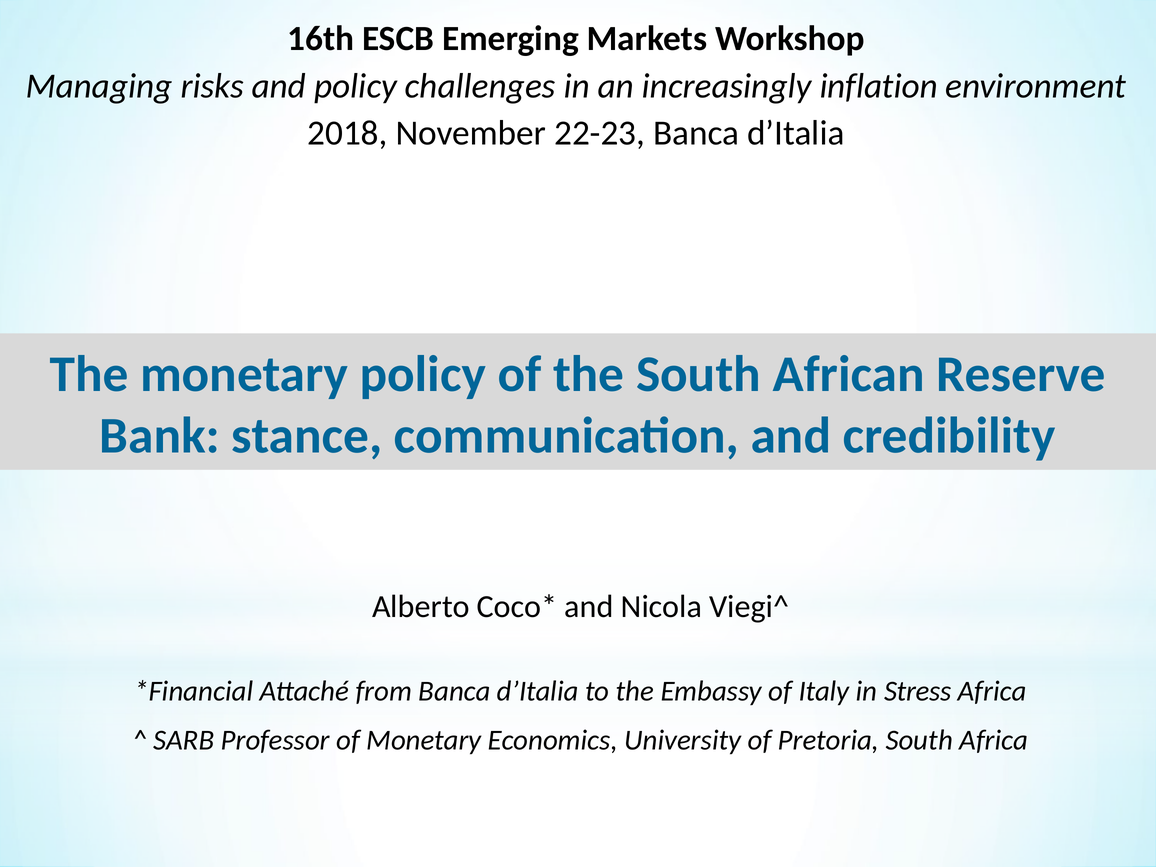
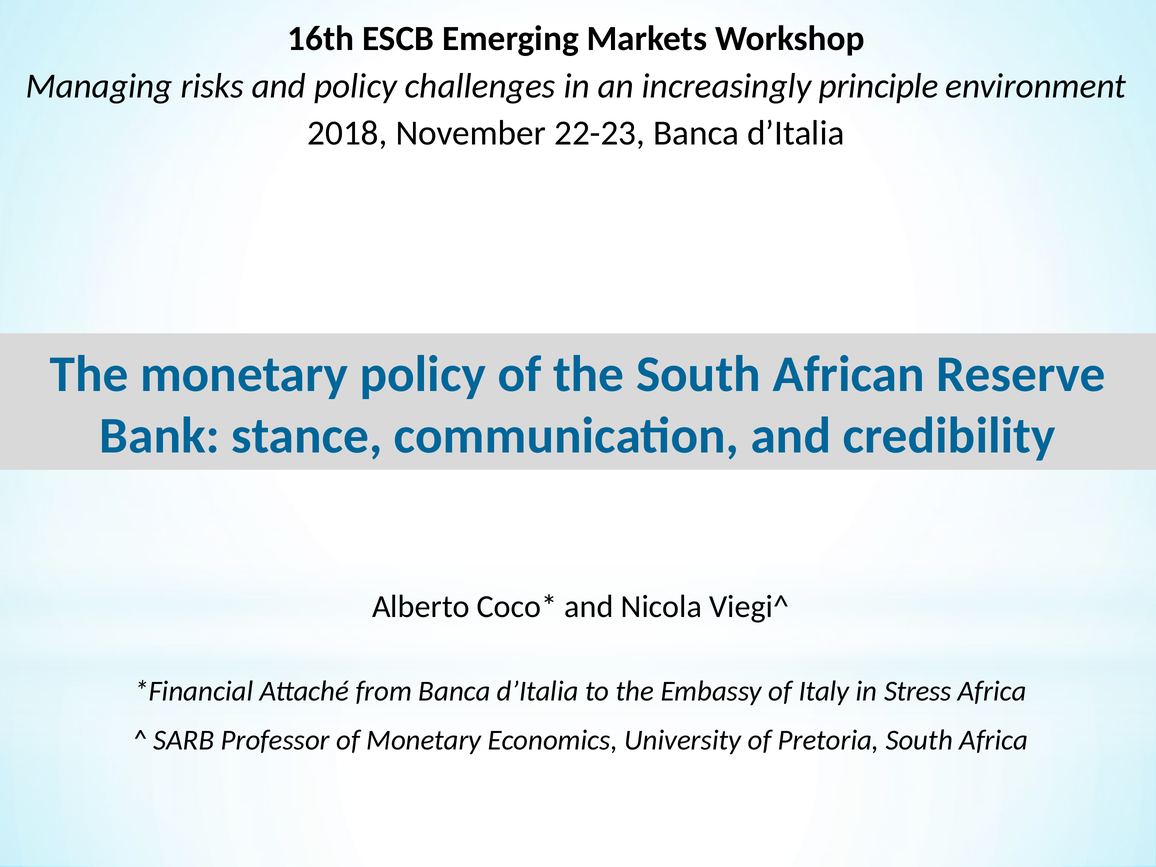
inflation: inflation -> principle
